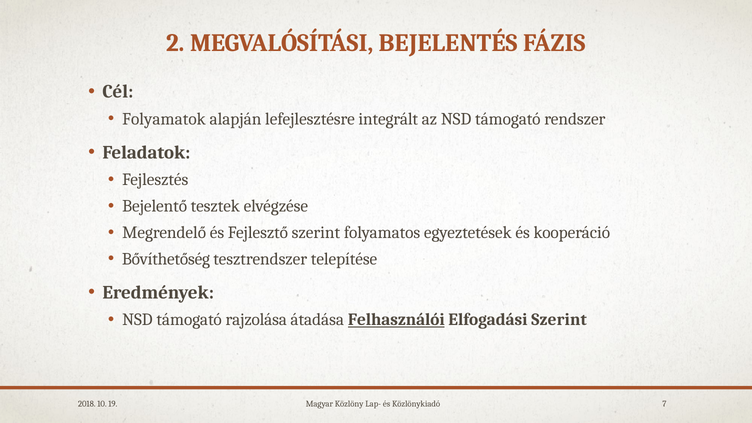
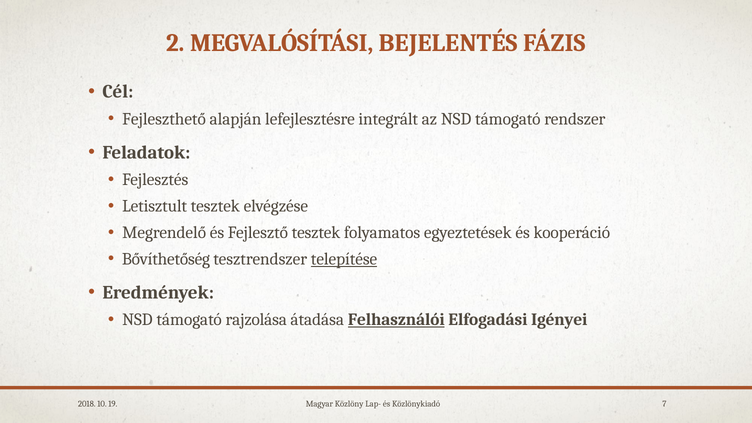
Folyamatok: Folyamatok -> Fejleszthető
Bejelentő: Bejelentő -> Letisztult
Fejlesztő szerint: szerint -> tesztek
telepítése underline: none -> present
Elfogadási Szerint: Szerint -> Igényei
